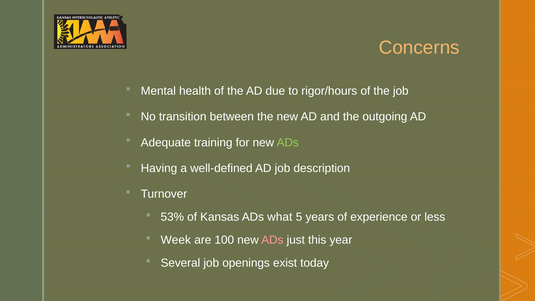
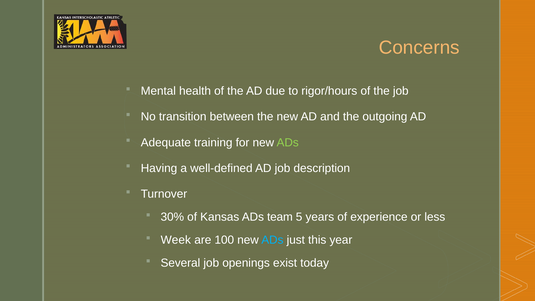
53%: 53% -> 30%
what: what -> team
ADs at (272, 240) colour: pink -> light blue
